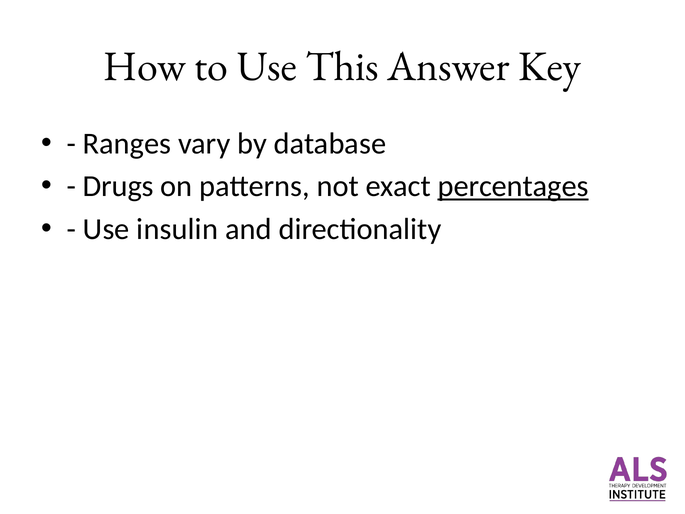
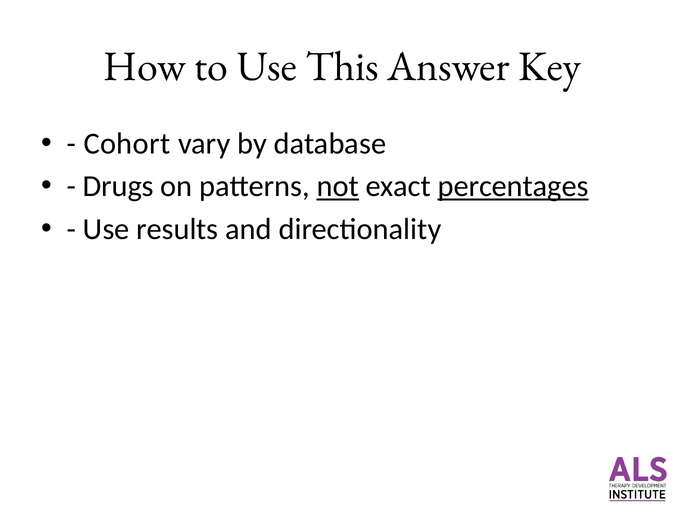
Ranges: Ranges -> Cohort
not underline: none -> present
insulin: insulin -> results
